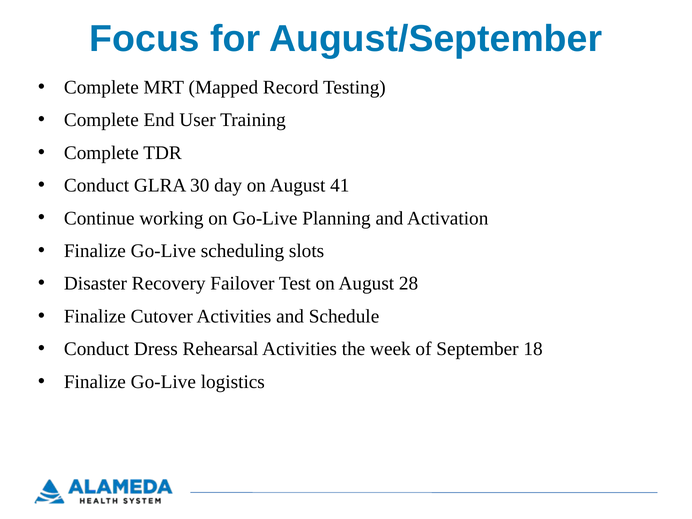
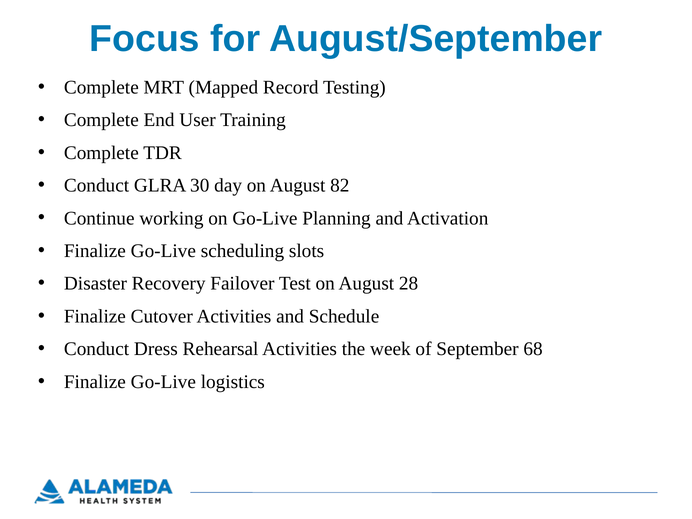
41: 41 -> 82
18: 18 -> 68
